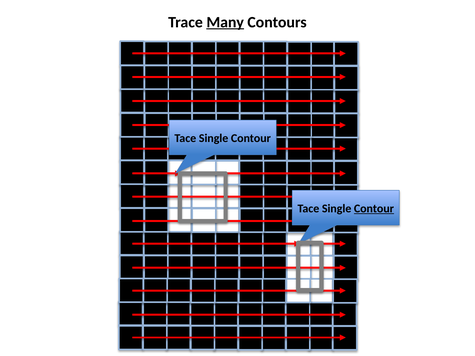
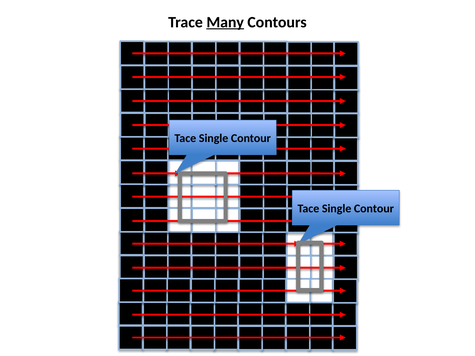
Contour at (374, 209) underline: present -> none
